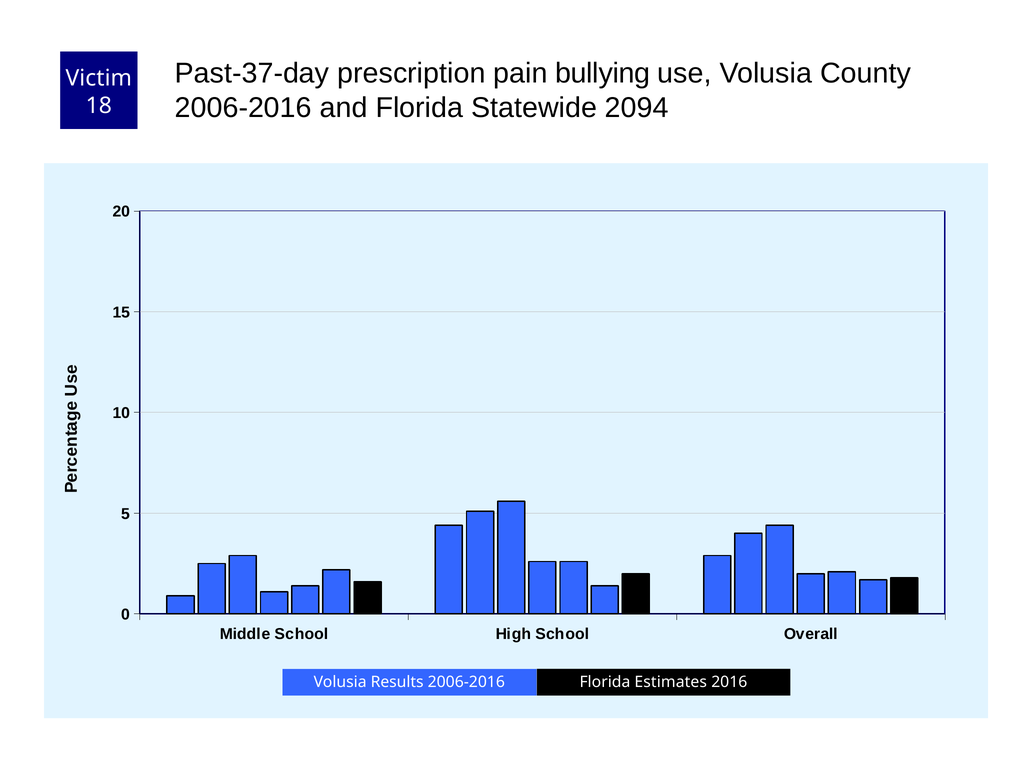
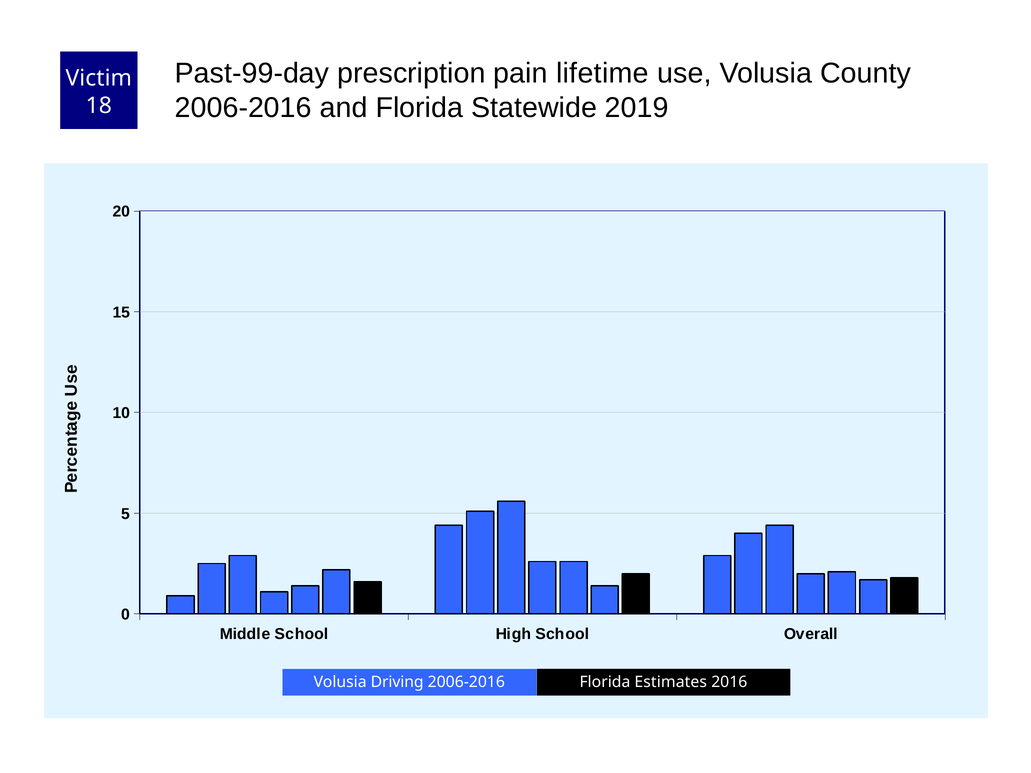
Past-37-day: Past-37-day -> Past-99-day
bullying: bullying -> lifetime
2094: 2094 -> 2019
Results: Results -> Driving
